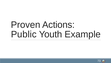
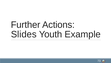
Proven: Proven -> Further
Public: Public -> Slides
